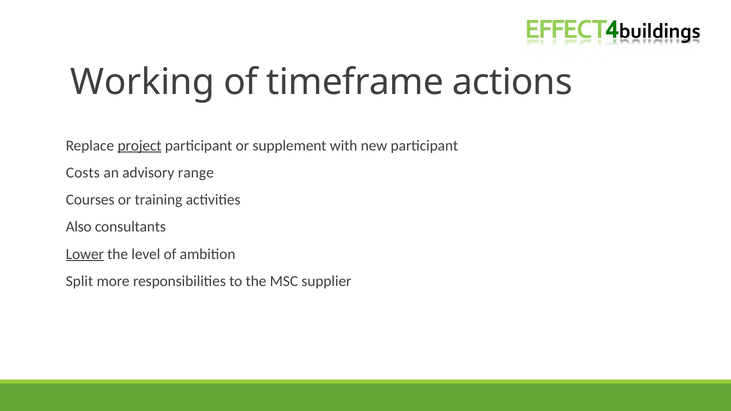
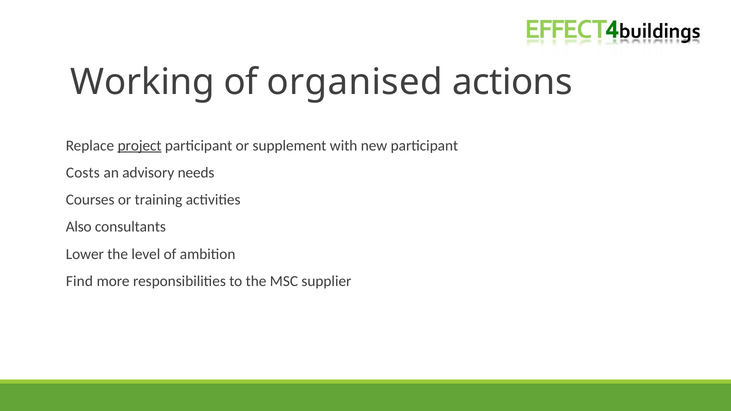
timeframe: timeframe -> organised
range: range -> needs
Lower underline: present -> none
Split: Split -> Find
